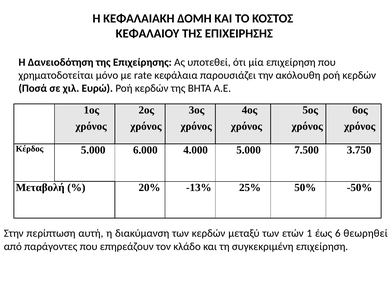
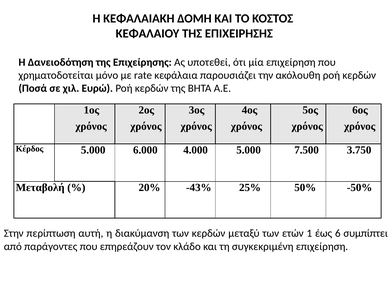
-13%: -13% -> -43%
θεωρηθεί: θεωρηθεί -> συμπίπτει
